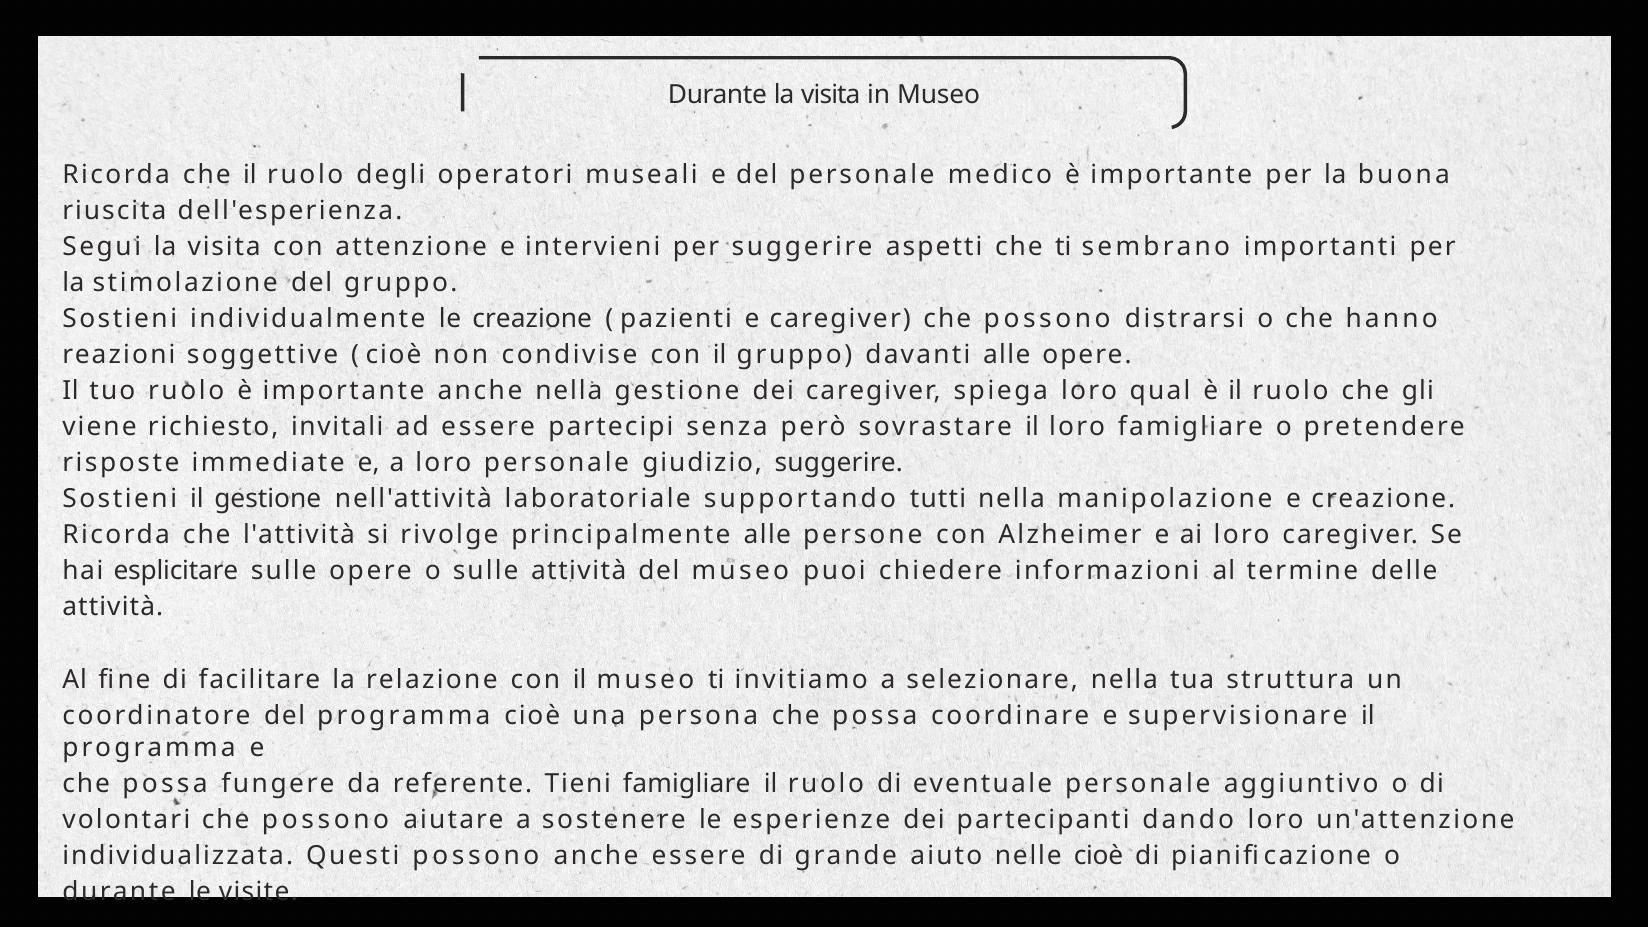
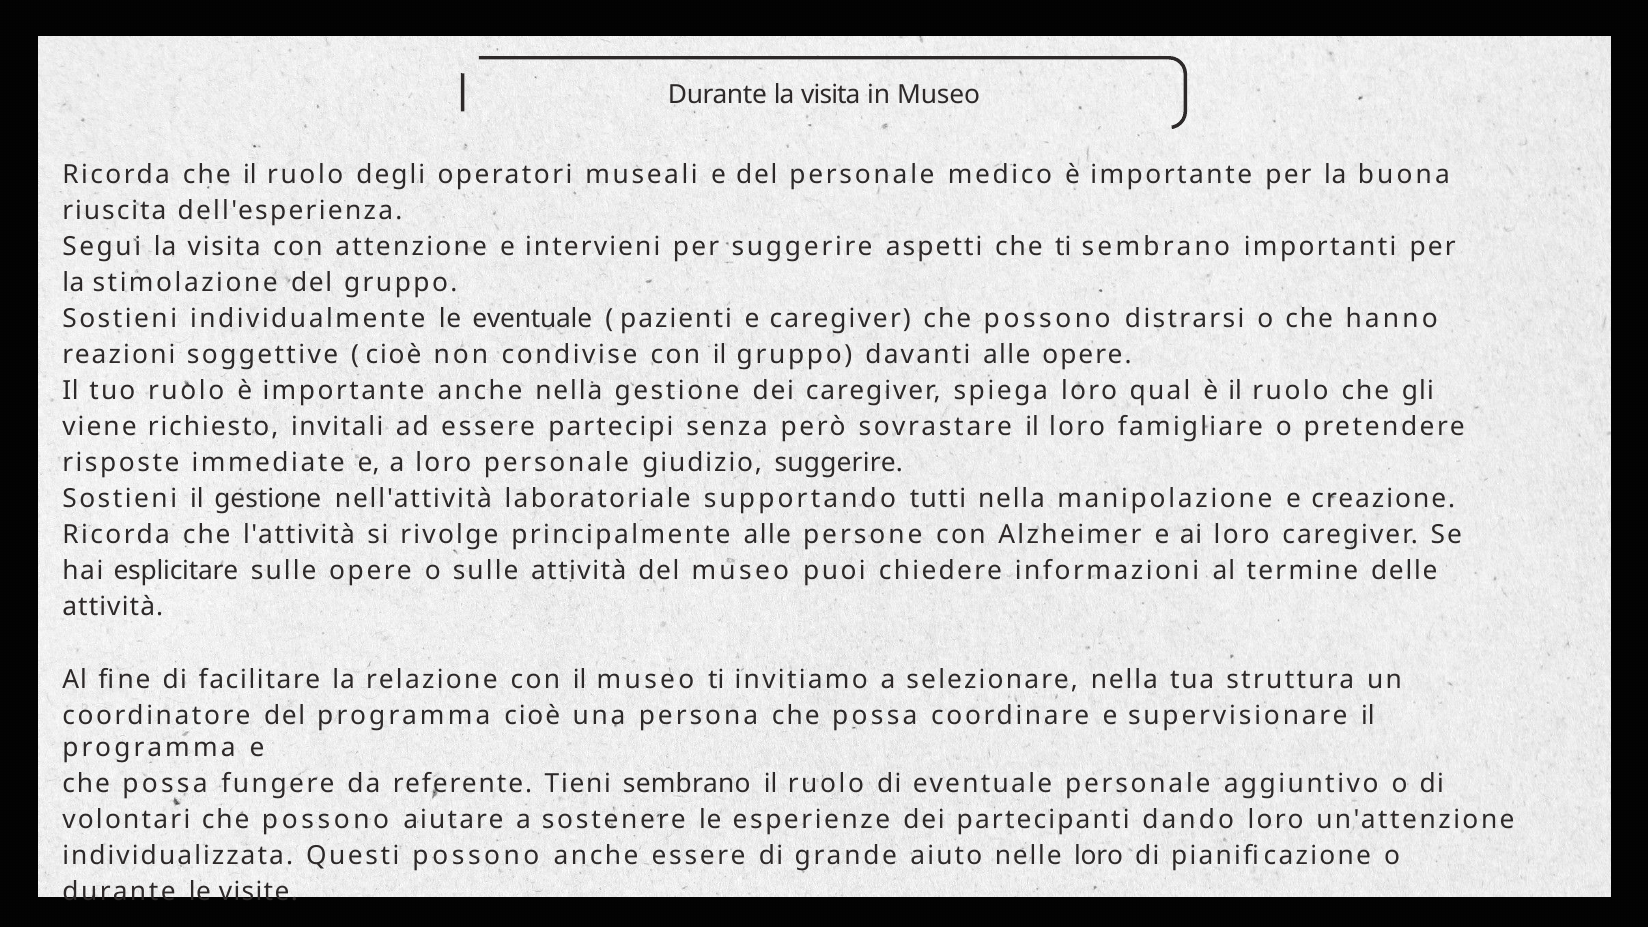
le creazione: creazione -> eventuale
Tieni famigliare: famigliare -> sembrano
nelle cioè: cioè -> loro
